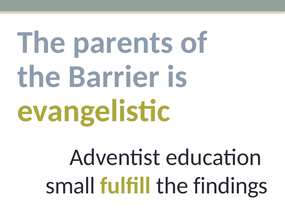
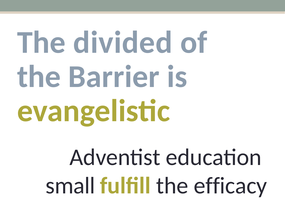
parents: parents -> divided
findings: findings -> efficacy
